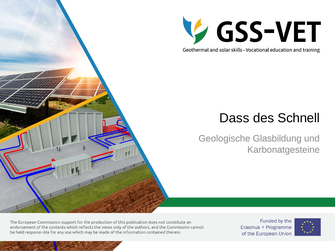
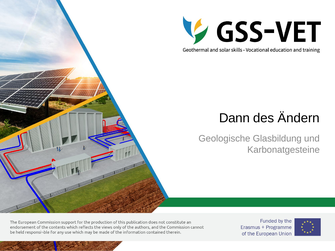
Dass: Dass -> Dann
Schnell: Schnell -> Ändern
